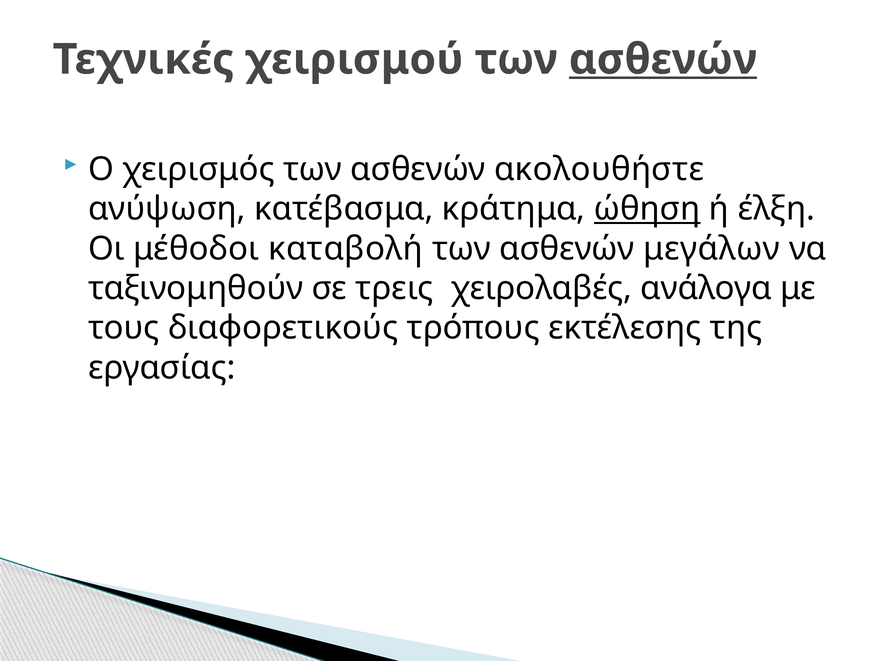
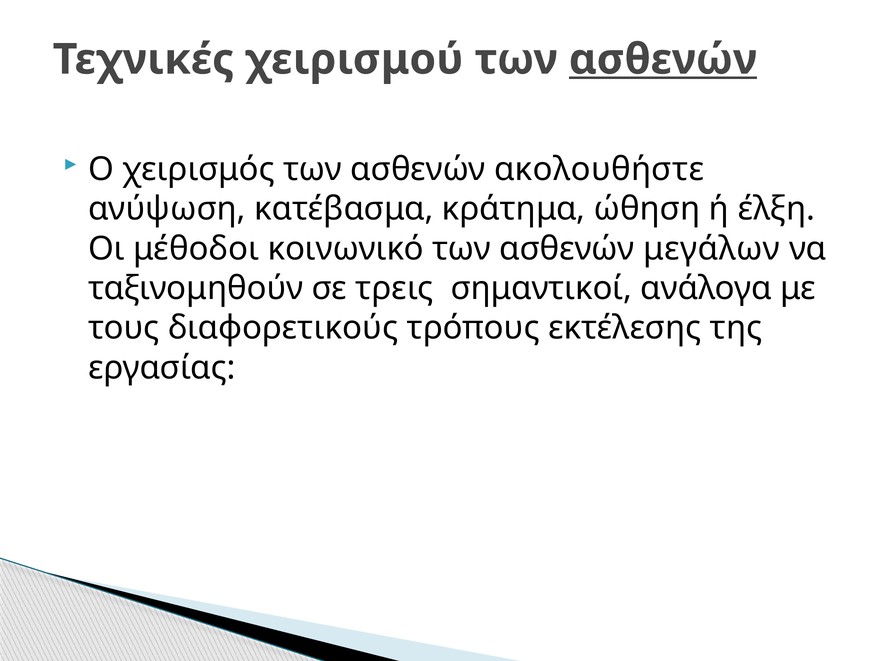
ώθηση underline: present -> none
καταβολή: καταβολή -> κοινωνικό
χειρολαβές: χειρολαβές -> σημαντικοί
